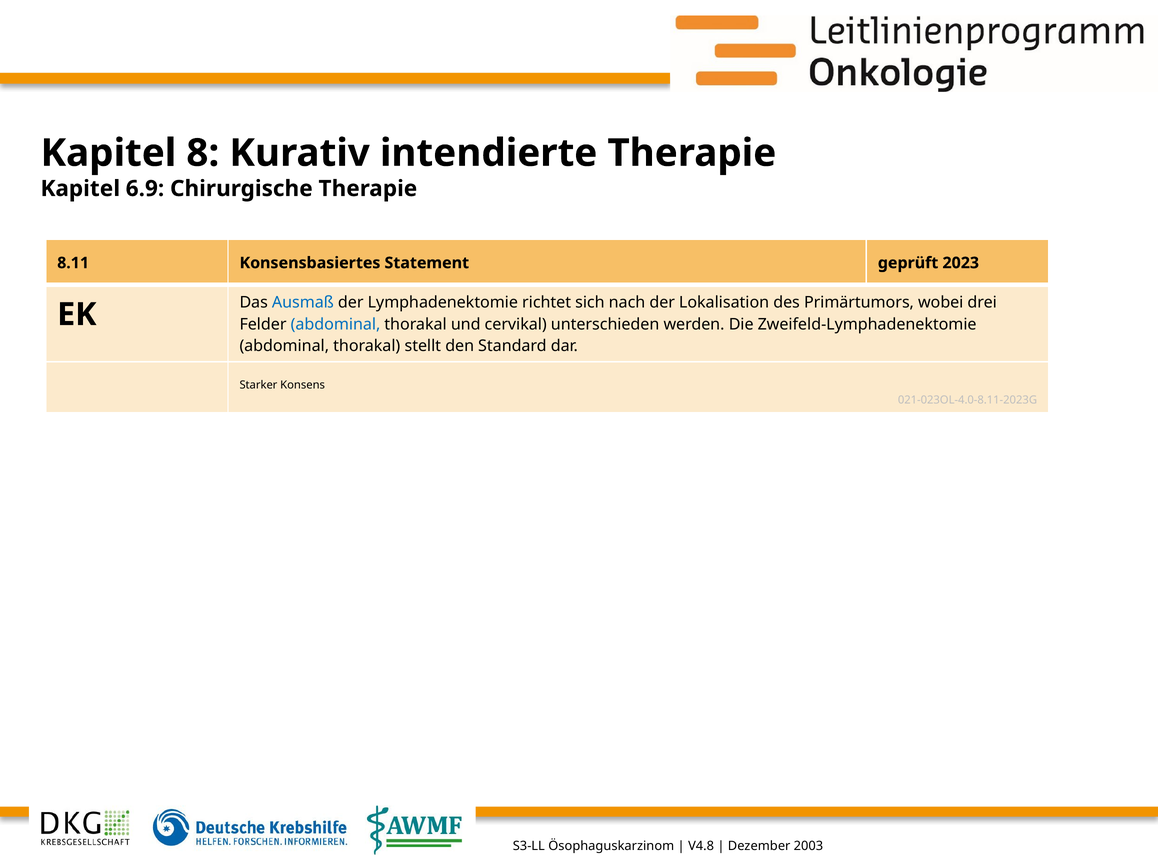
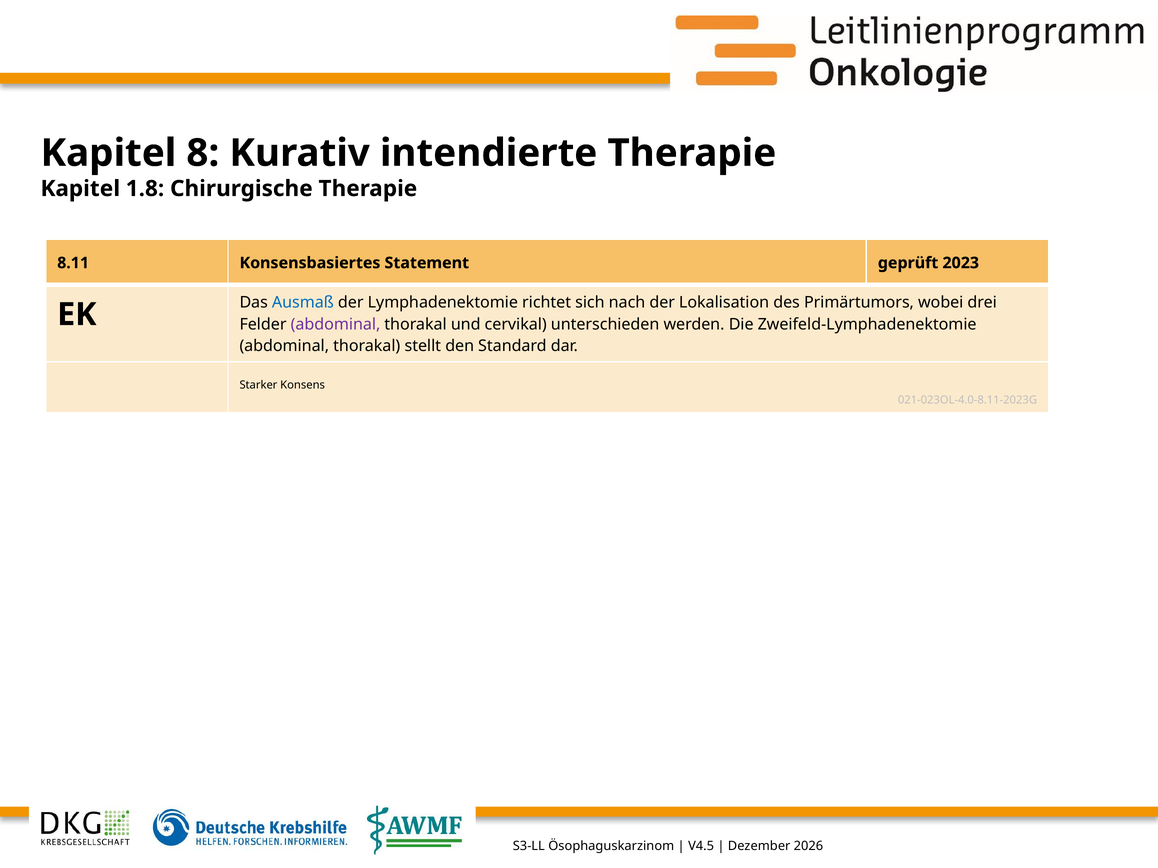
6.9: 6.9 -> 1.8
abdominal at (336, 324) colour: blue -> purple
V4.8: V4.8 -> V4.5
2003: 2003 -> 2026
